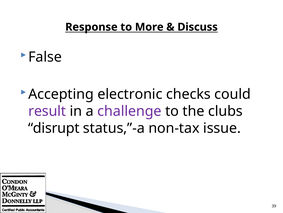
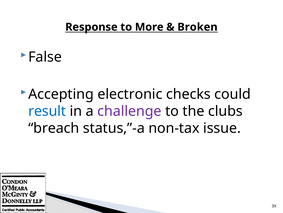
Discuss: Discuss -> Broken
result colour: purple -> blue
disrupt: disrupt -> breach
